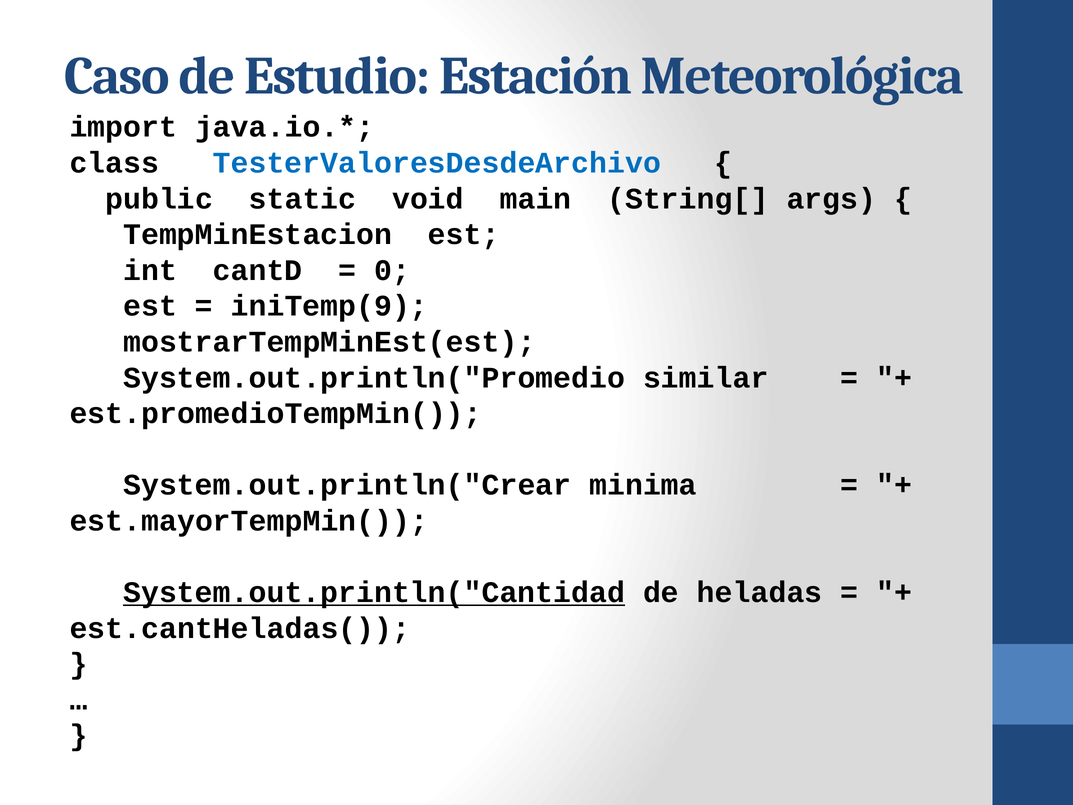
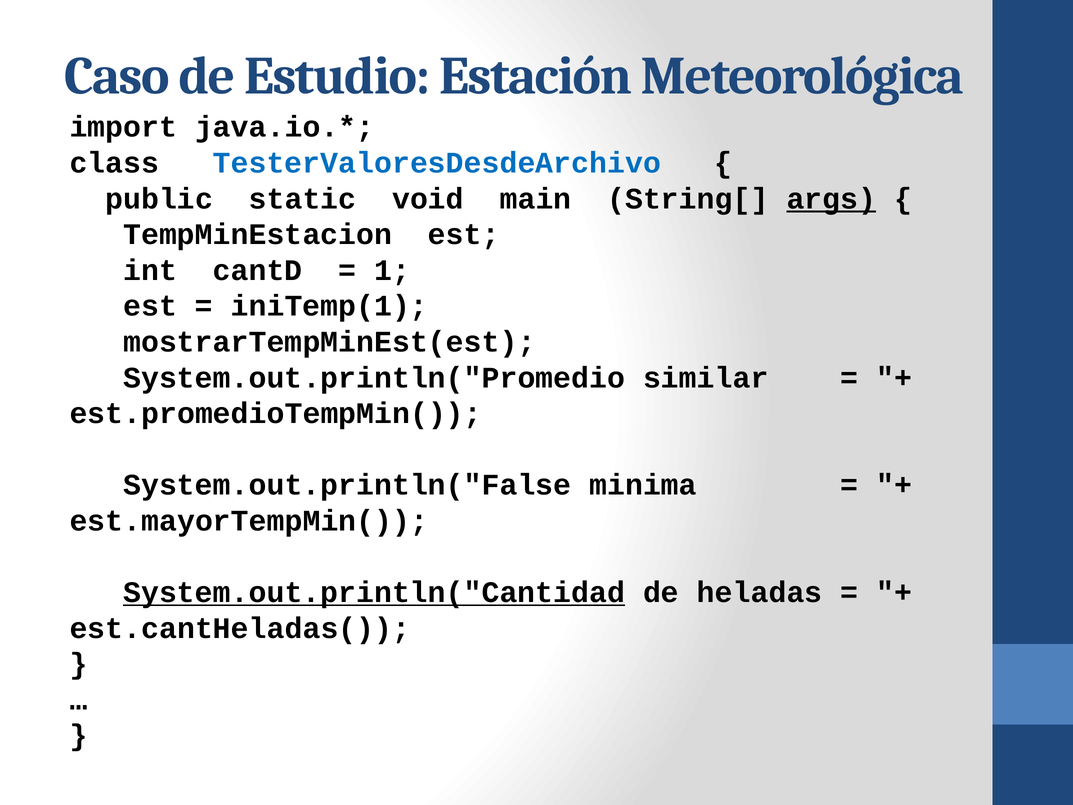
args underline: none -> present
0: 0 -> 1
iniTemp(9: iniTemp(9 -> iniTemp(1
System.out.println("Crear: System.out.println("Crear -> System.out.println("False
